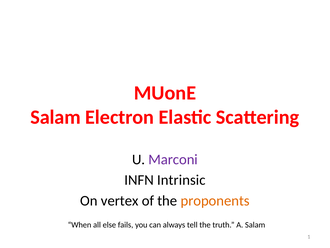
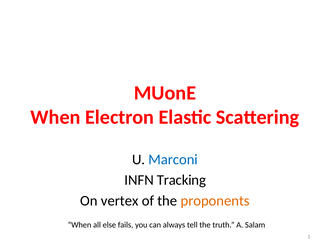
Salam at (56, 117): Salam -> When
Marconi colour: purple -> blue
Intrinsic: Intrinsic -> Tracking
